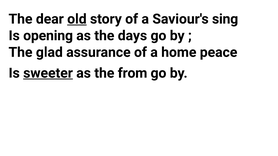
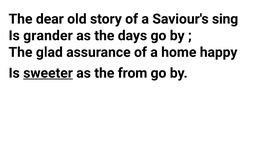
old underline: present -> none
opening: opening -> grander
peace: peace -> happy
